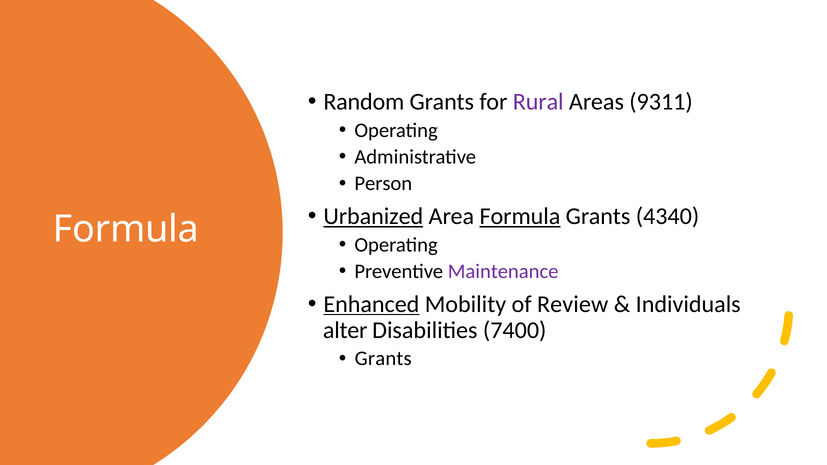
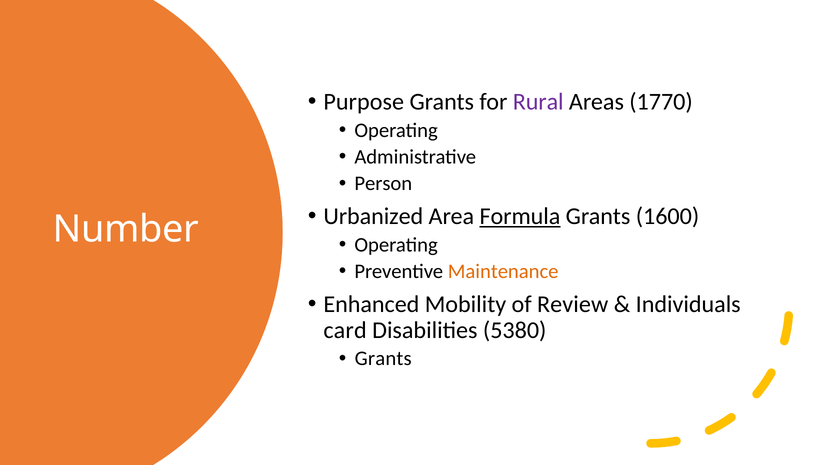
Random: Random -> Purpose
9311: 9311 -> 1770
Urbanized underline: present -> none
4340: 4340 -> 1600
Formula at (126, 229): Formula -> Number
Maintenance colour: purple -> orange
Enhanced underline: present -> none
alter: alter -> card
7400: 7400 -> 5380
